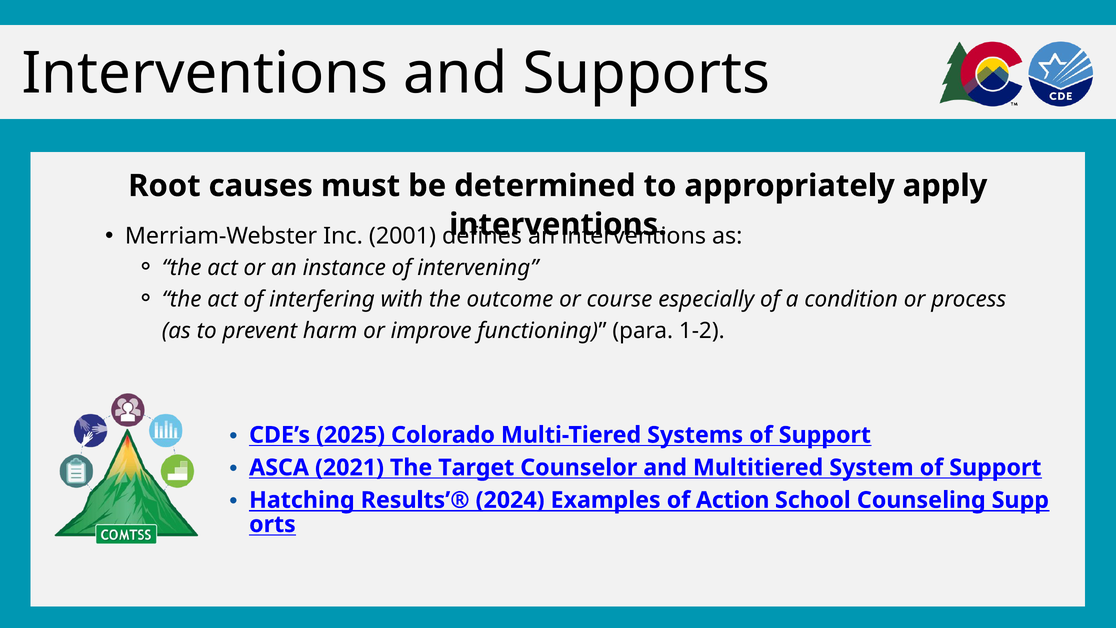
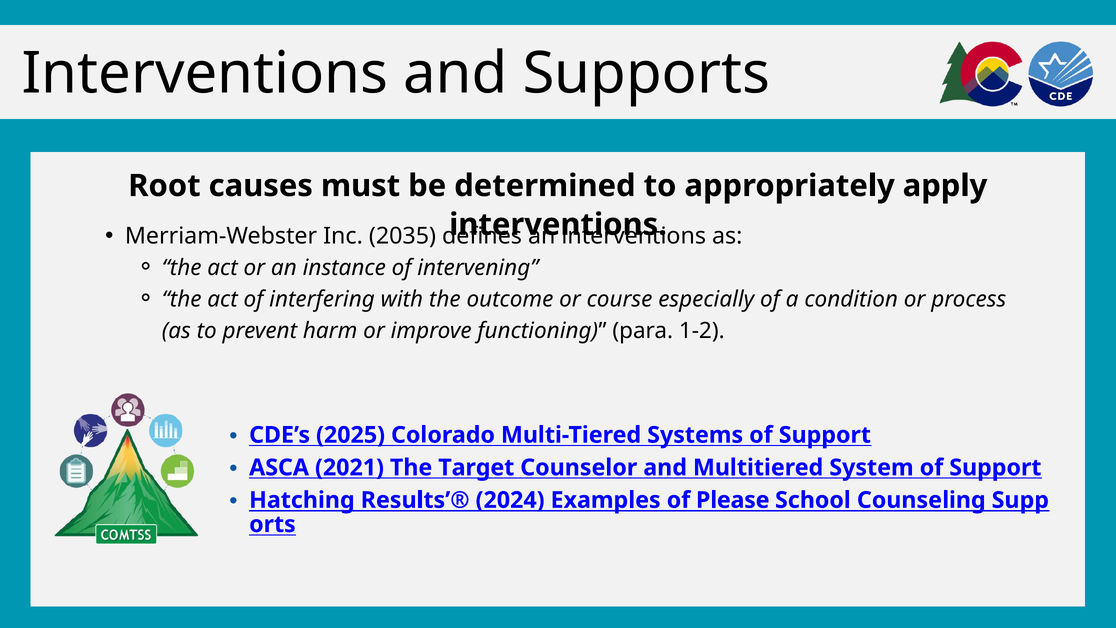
2001: 2001 -> 2035
Action: Action -> Please
